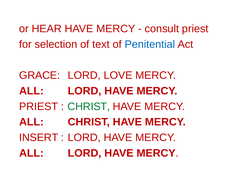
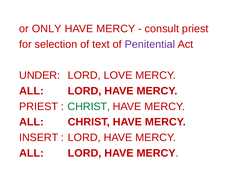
HEAR: HEAR -> ONLY
Penitential colour: blue -> purple
GRACE: GRACE -> UNDER
